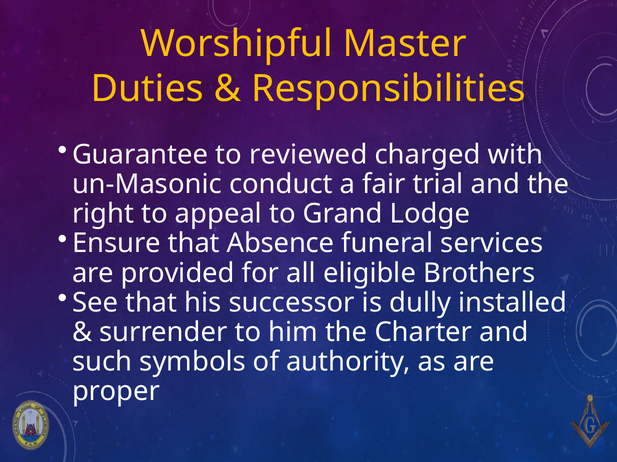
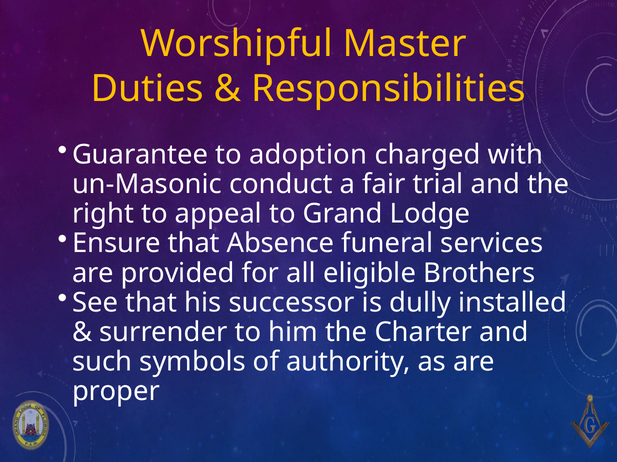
reviewed: reviewed -> adoption
